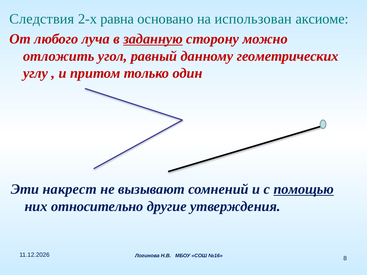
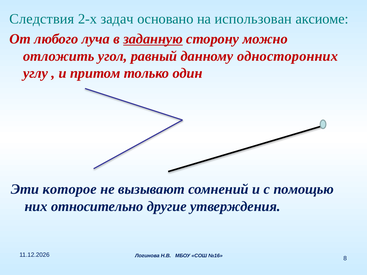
равна: равна -> задач
геометрических: геометрических -> односторонних
накрест: накрест -> которое
помощью underline: present -> none
